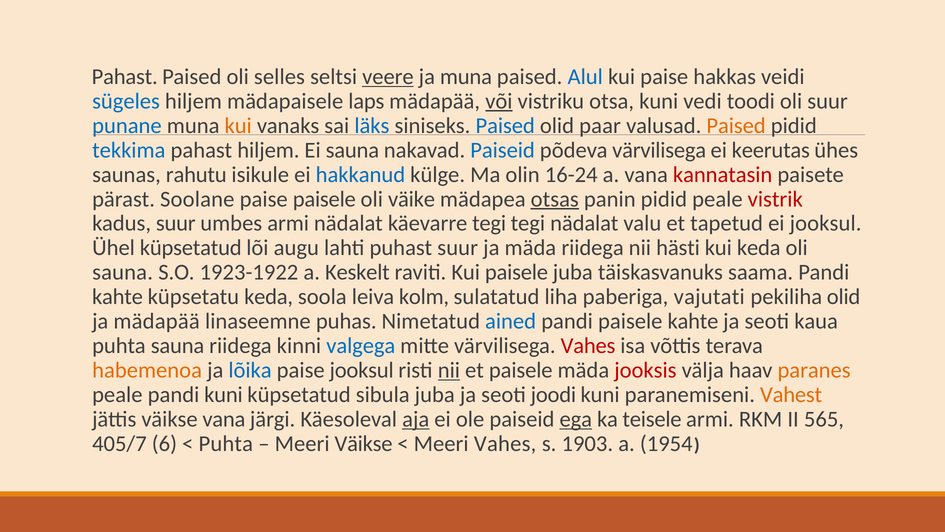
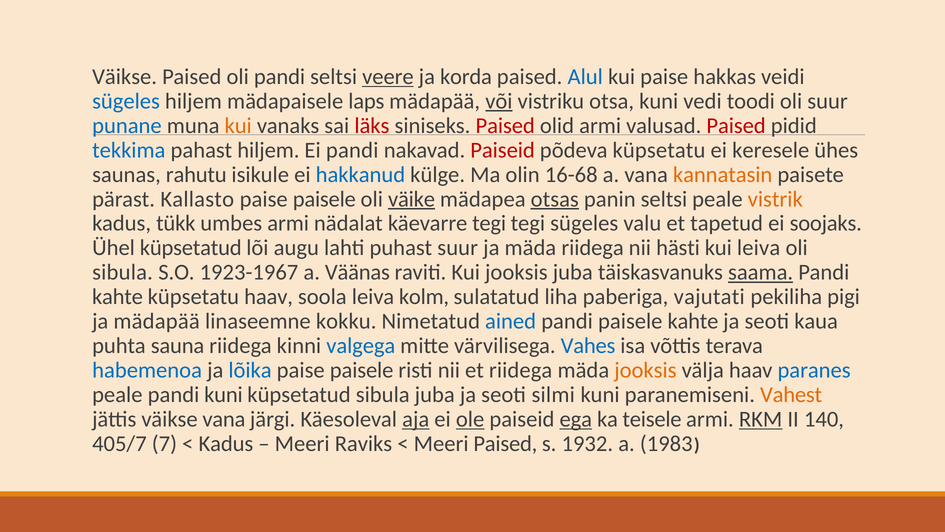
Pahast at (125, 77): Pahast -> Väikse
oli selles: selles -> pandi
ja muna: muna -> korda
läks colour: blue -> red
Paised at (505, 126) colour: blue -> red
olid paar: paar -> armi
Paised at (736, 126) colour: orange -> red
Ei sauna: sauna -> pandi
Paiseid at (503, 150) colour: blue -> red
põdeva värvilisega: värvilisega -> küpsetatu
keerutas: keerutas -> keresele
16-24: 16-24 -> 16-68
kannatasin colour: red -> orange
Soolane: Soolane -> Kallasto
väike underline: none -> present
panin pidid: pidid -> seltsi
vistrik colour: red -> orange
kadus suur: suur -> tükk
tegi nädalat: nädalat -> sügeles
ei jooksul: jooksul -> soojaks
kui keda: keda -> leiva
sauna at (123, 272): sauna -> sibula
1923-1922: 1923-1922 -> 1923-1967
Keskelt: Keskelt -> Väänas
Kui paisele: paisele -> jooksis
saama underline: none -> present
küpsetatu keda: keda -> haav
pekiliha olid: olid -> pigi
puhas: puhas -> kokku
Vahes at (588, 346) colour: red -> blue
habemenoa colour: orange -> blue
jooksul at (362, 370): jooksul -> paisele
nii at (449, 370) underline: present -> none
et paisele: paisele -> riidega
jooksis at (645, 370) colour: red -> orange
paranes colour: orange -> blue
joodi: joodi -> silmi
ole underline: none -> present
RKM underline: none -> present
565: 565 -> 140
6: 6 -> 7
Puhta at (226, 443): Puhta -> Kadus
Meeri Väikse: Väikse -> Raviks
Meeri Vahes: Vahes -> Paised
1903: 1903 -> 1932
1954: 1954 -> 1983
